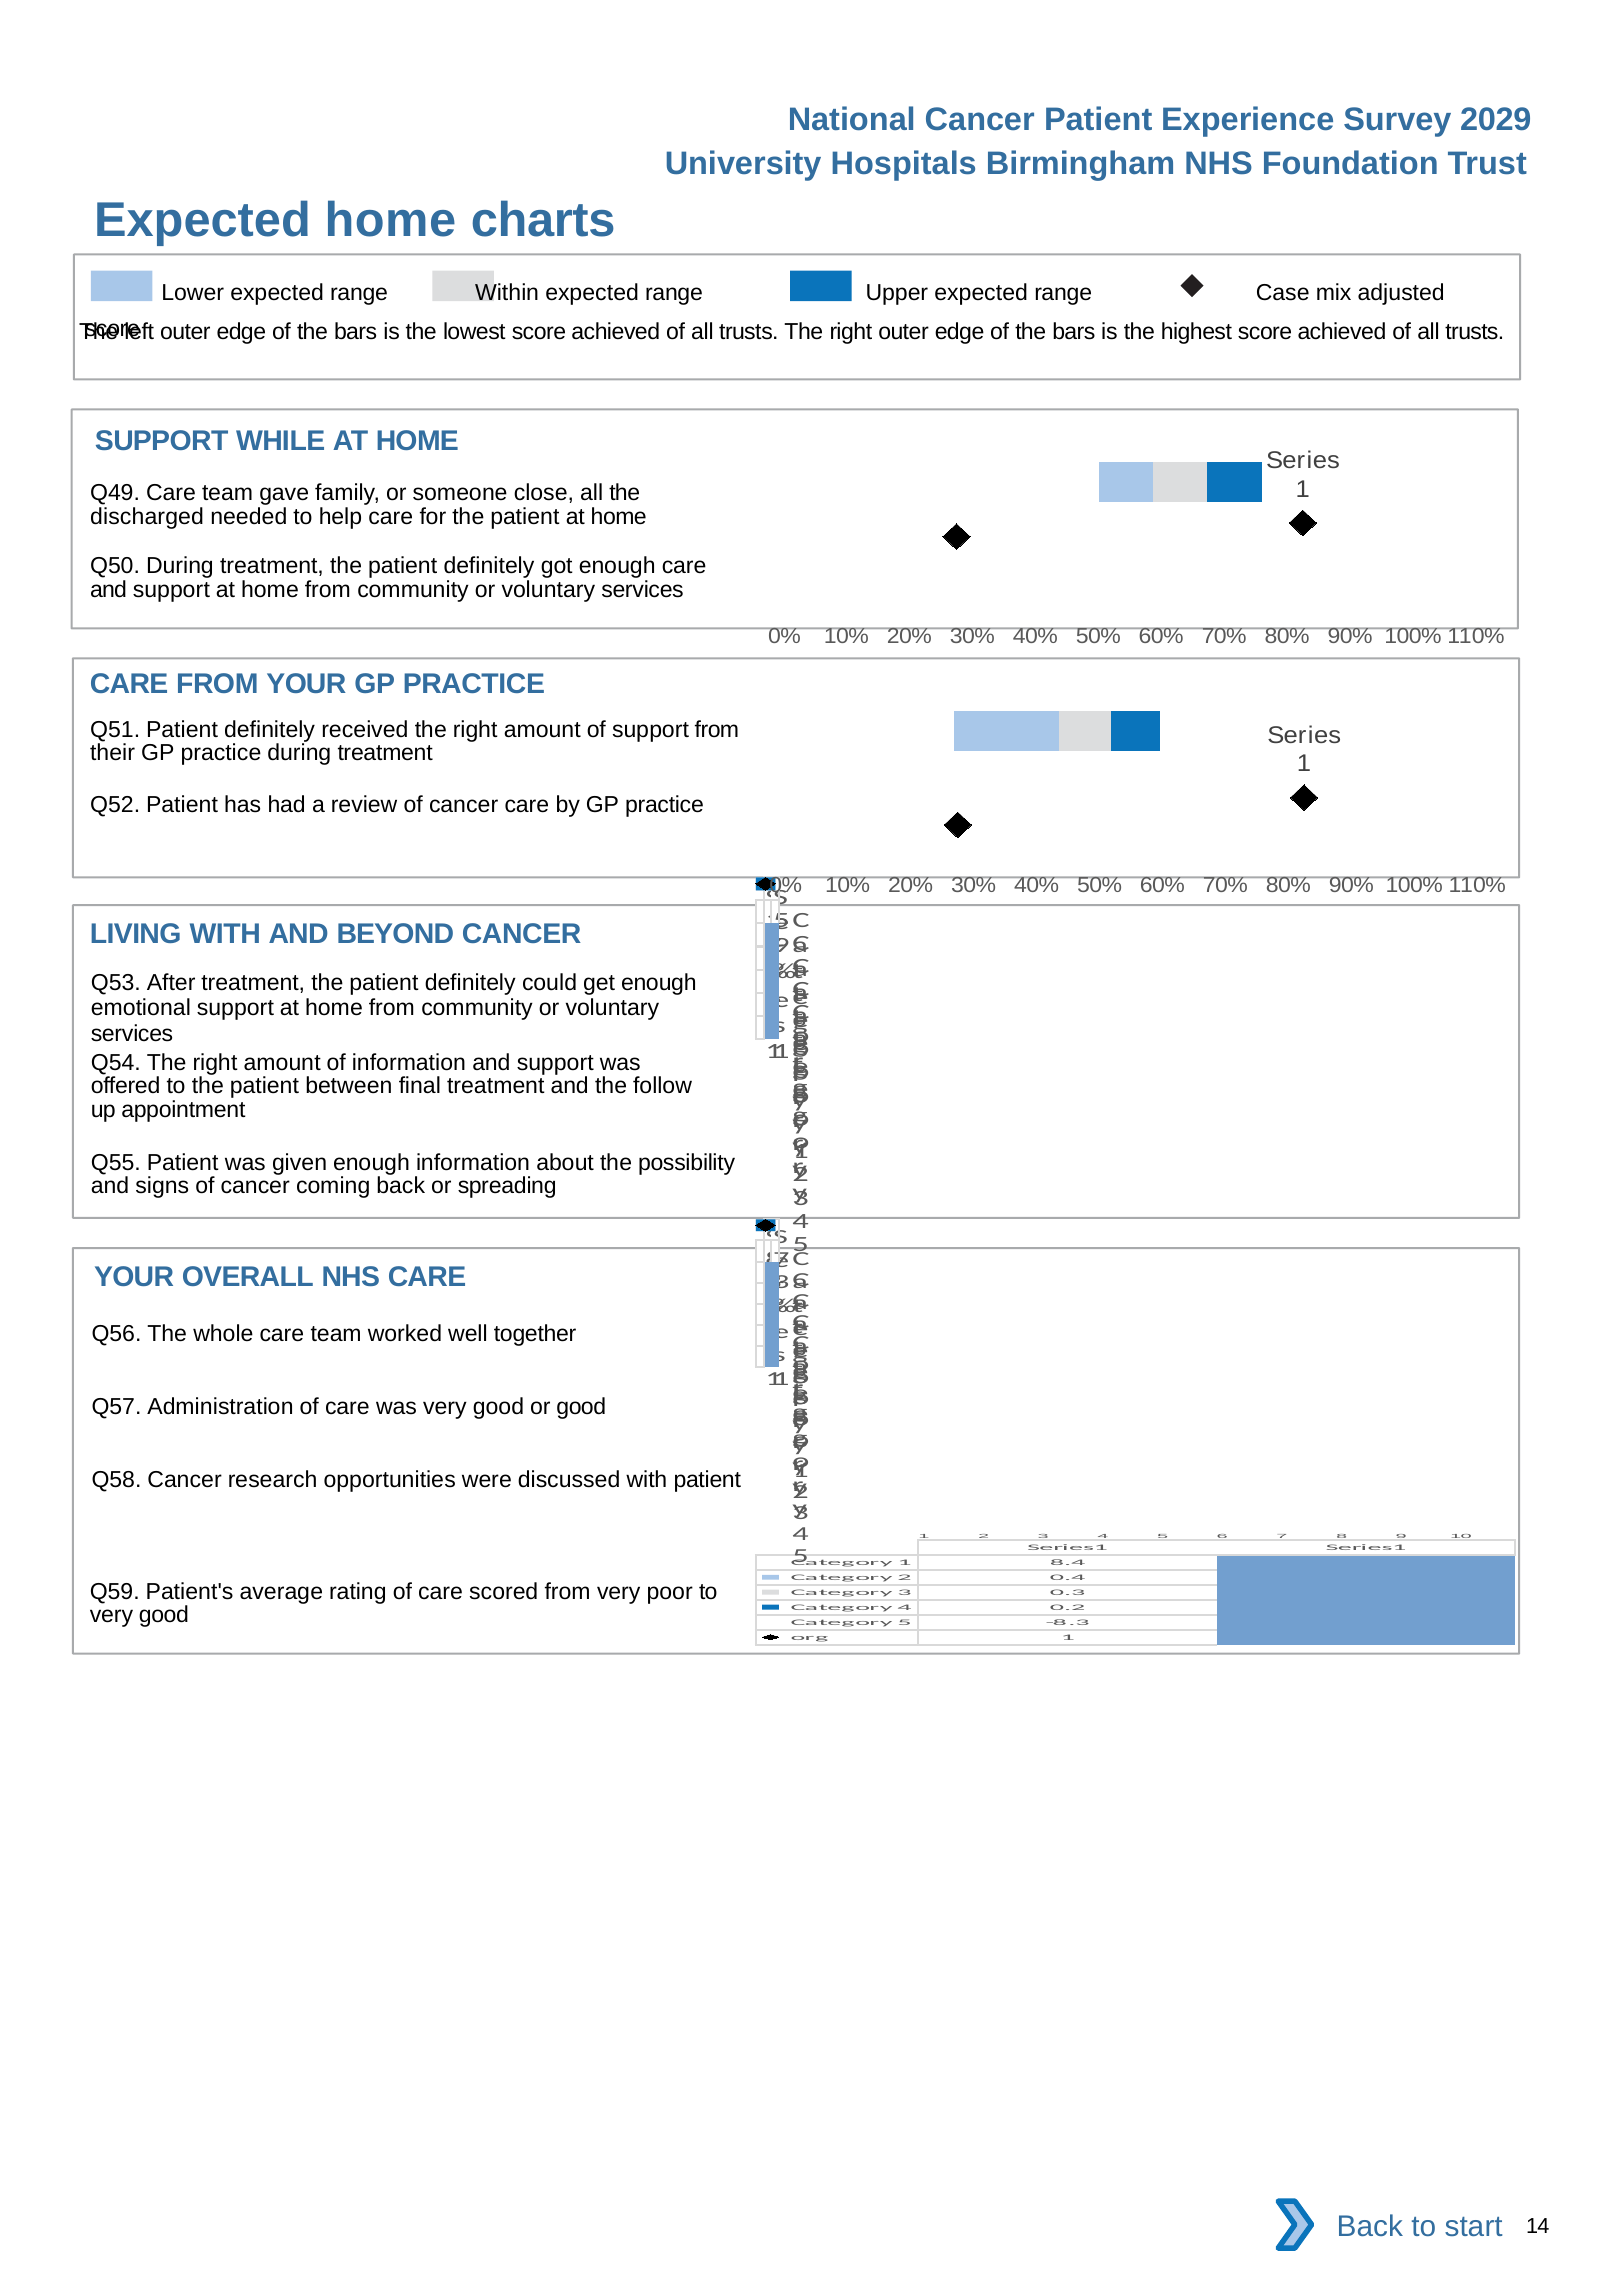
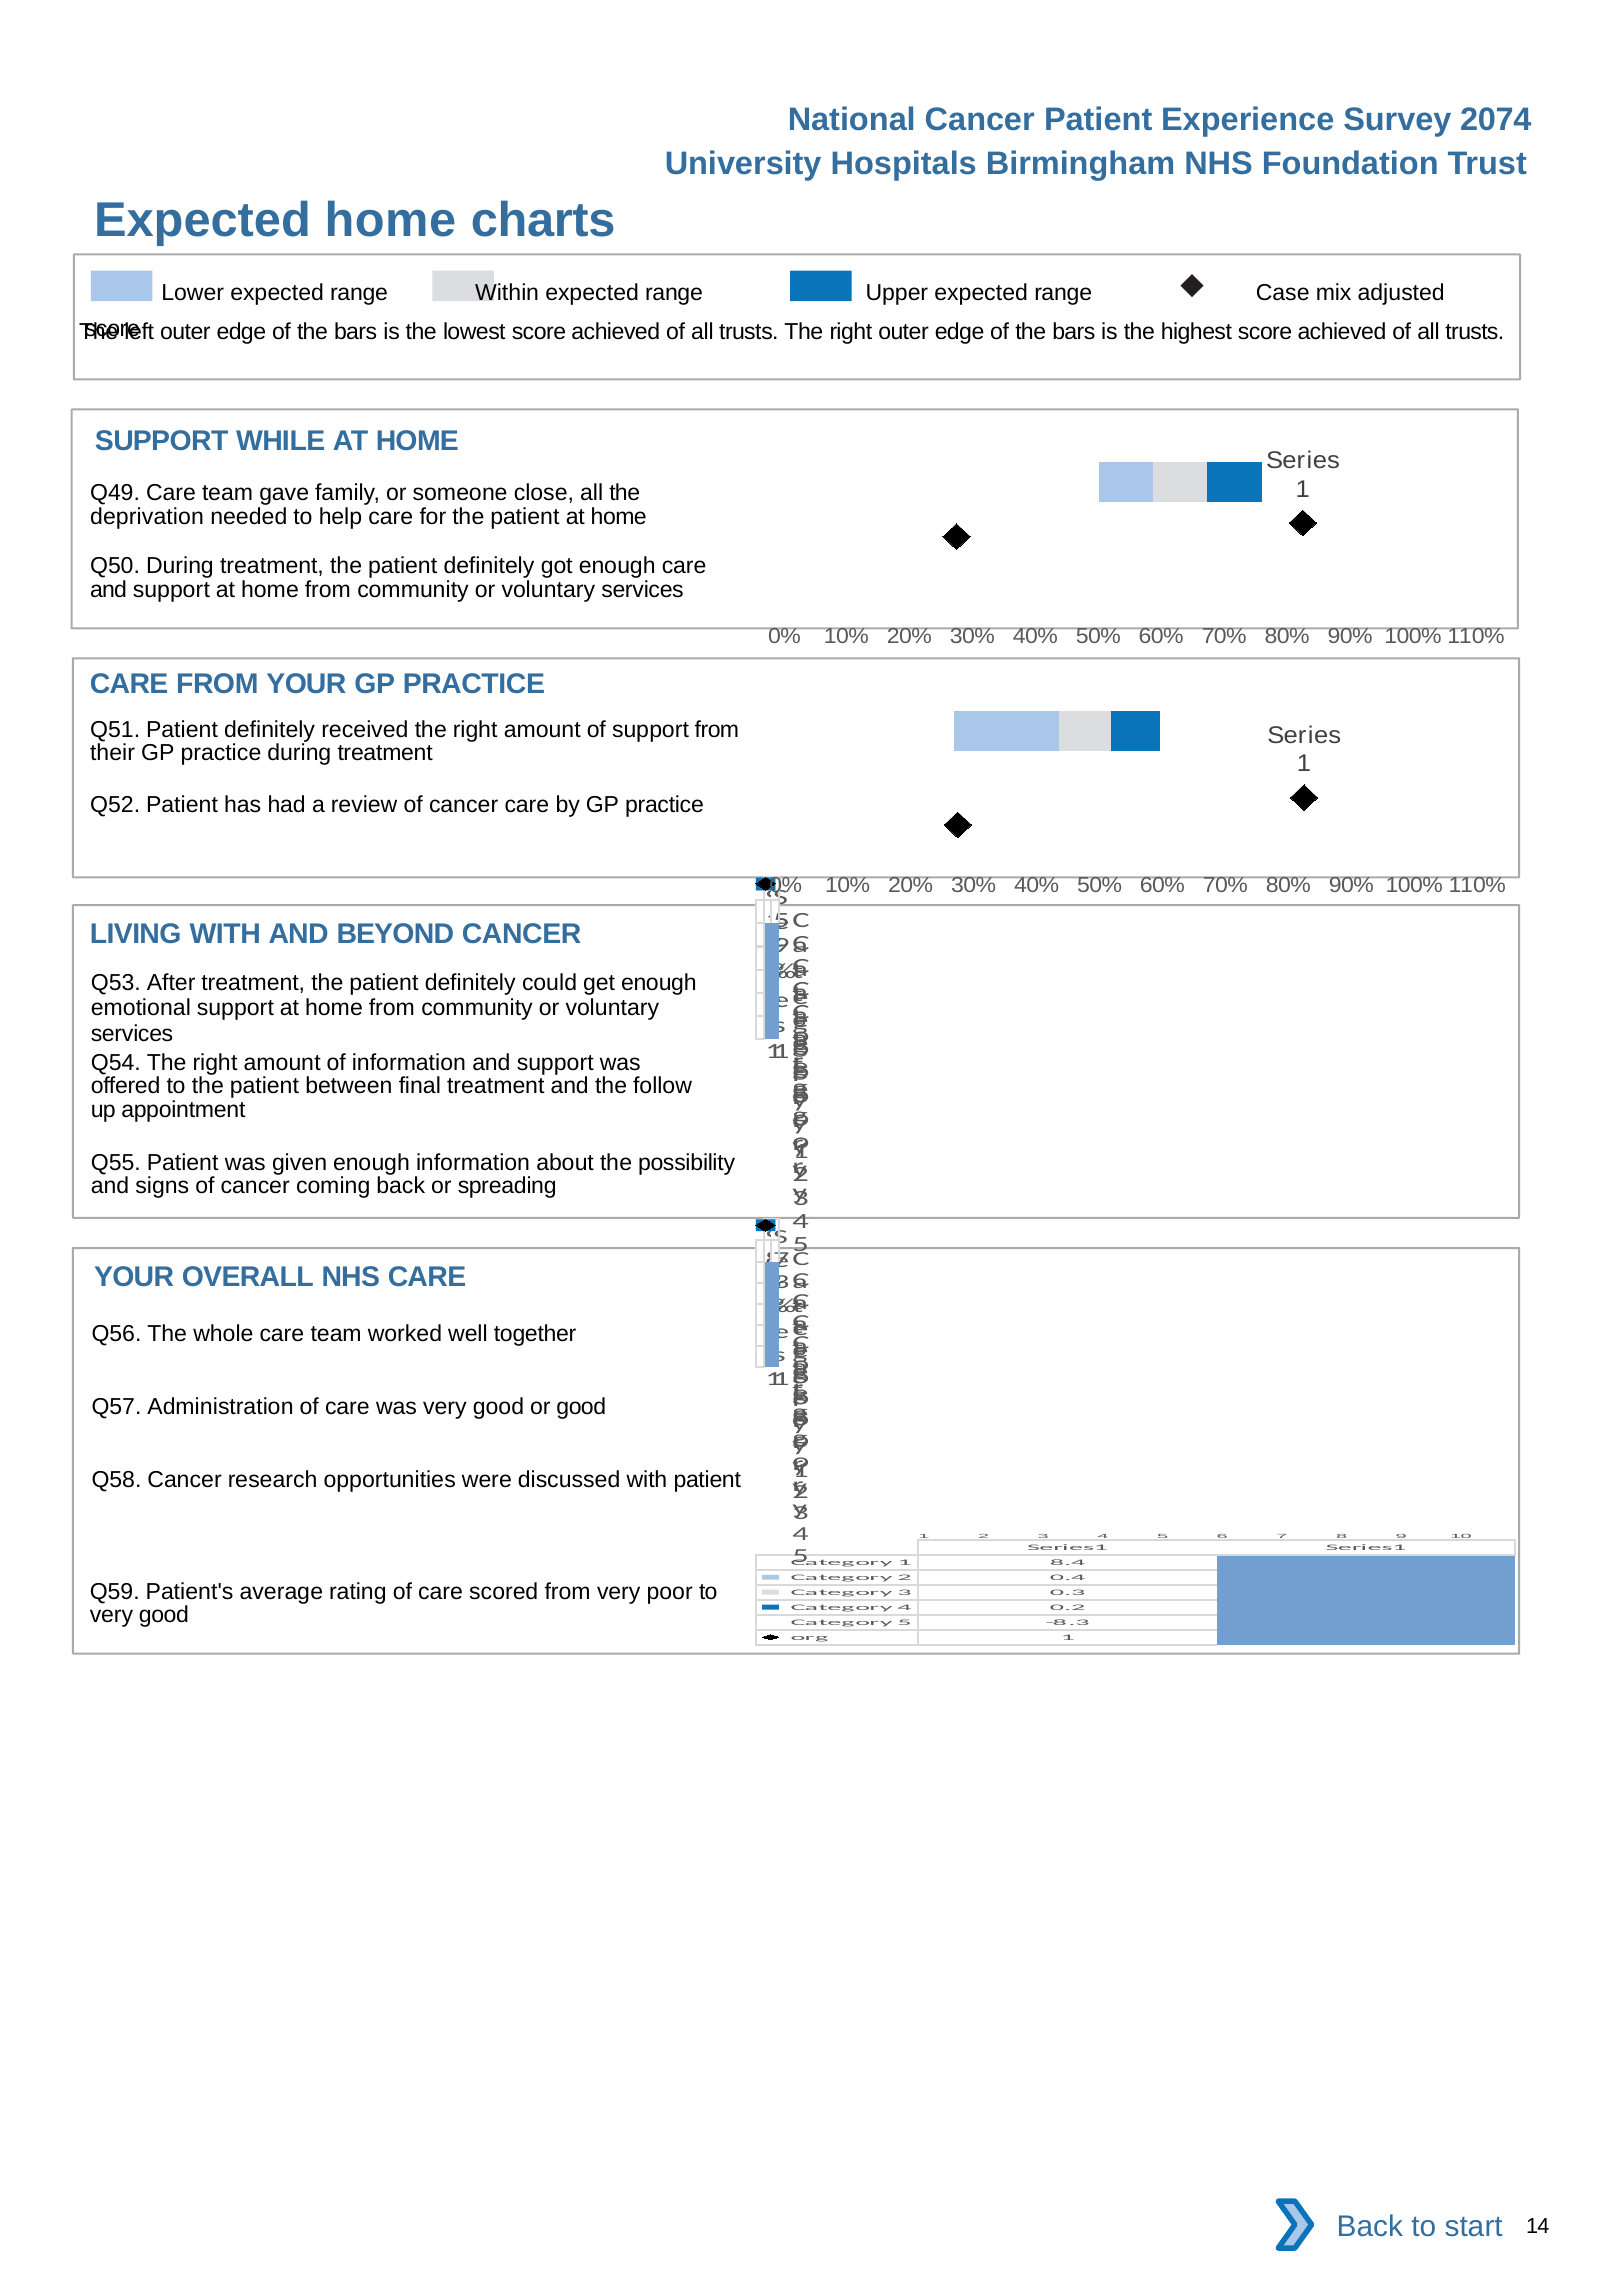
2029: 2029 -> 2074
discharged: discharged -> deprivation
